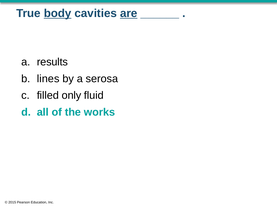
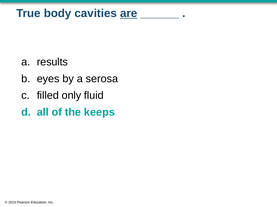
body underline: present -> none
lines: lines -> eyes
works: works -> keeps
